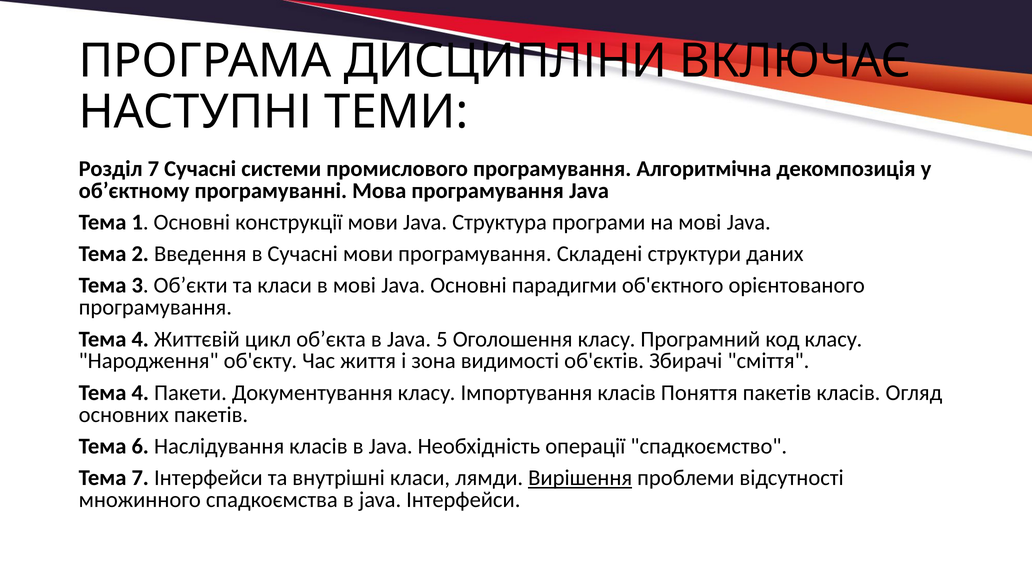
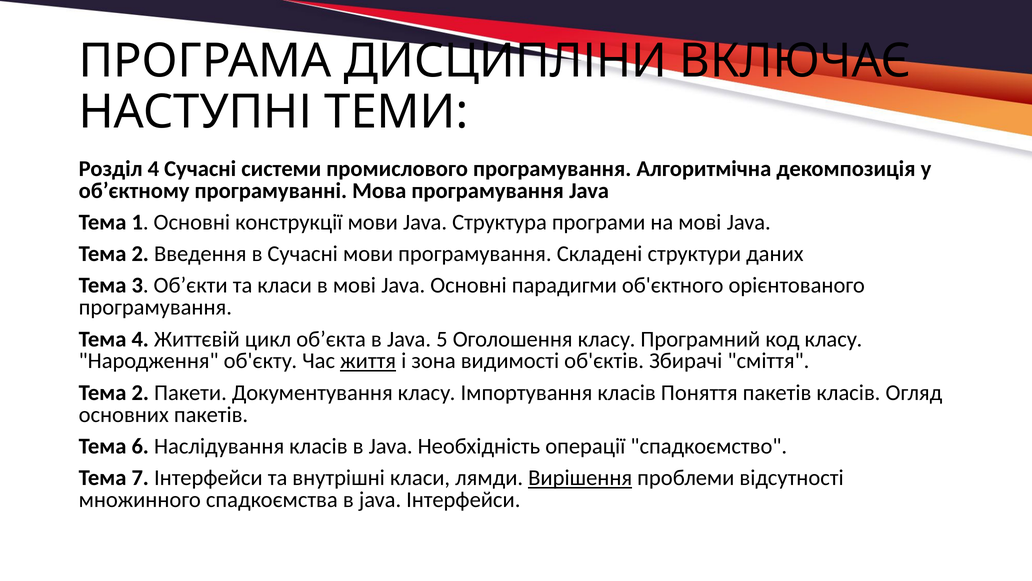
Розділ 7: 7 -> 4
життя underline: none -> present
4 at (140, 392): 4 -> 2
